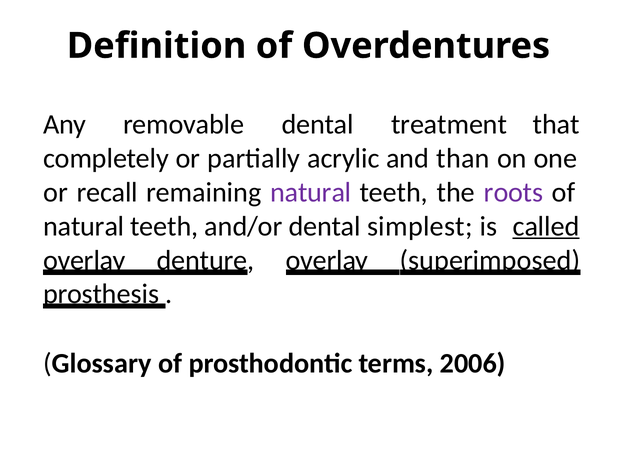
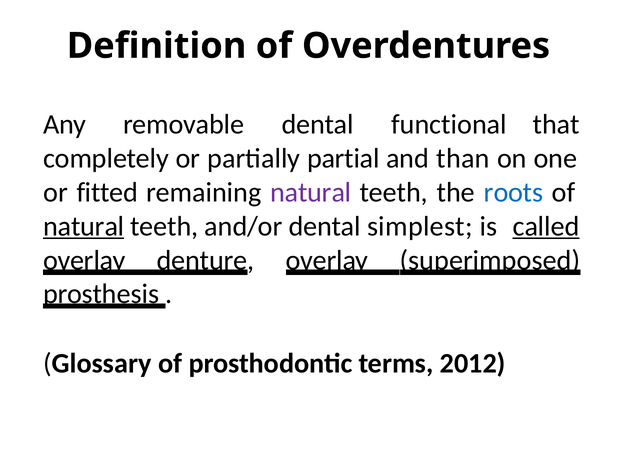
treatment: treatment -> functional
acrylic: acrylic -> partial
recall: recall -> fitted
roots colour: purple -> blue
natural at (84, 226) underline: none -> present
2006: 2006 -> 2012
